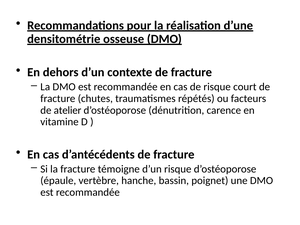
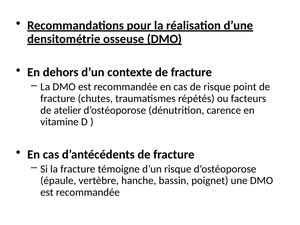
court: court -> point
